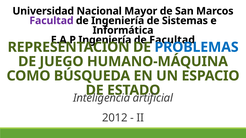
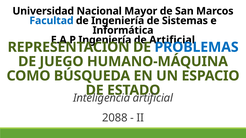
Facultad at (51, 21) colour: purple -> blue
Facultad at (172, 40): Facultad -> Artificial
2012: 2012 -> 2088
